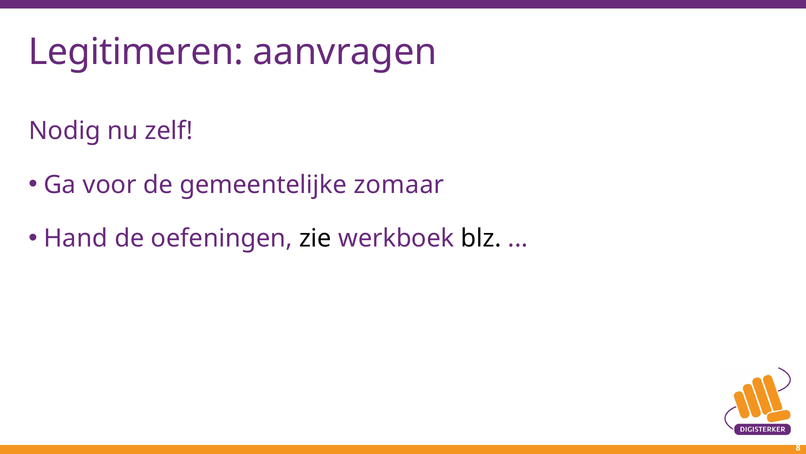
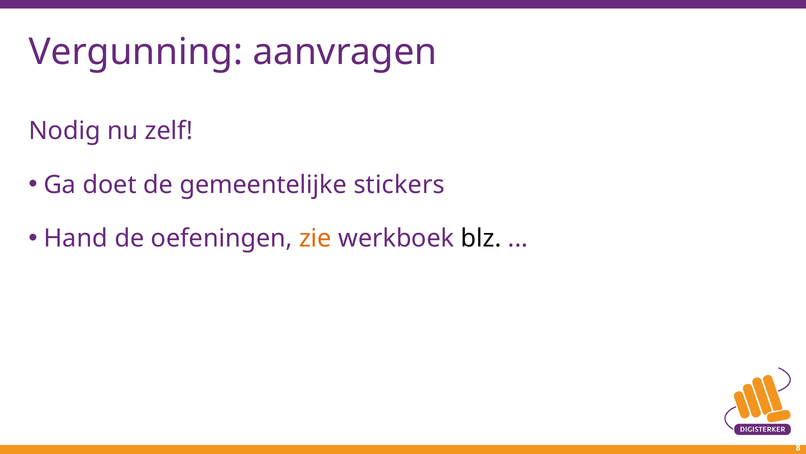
Legitimeren: Legitimeren -> Vergunning
voor: voor -> doet
zomaar: zomaar -> stickers
zie colour: black -> orange
